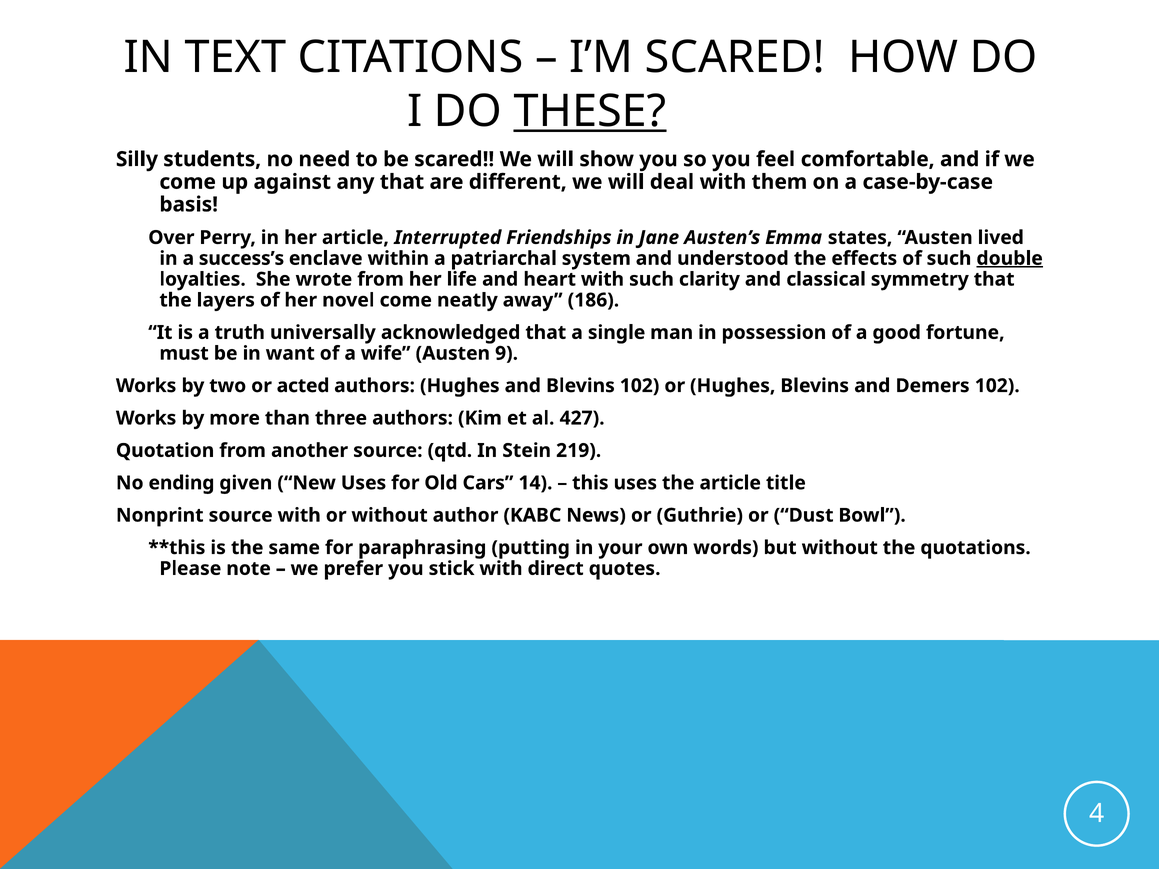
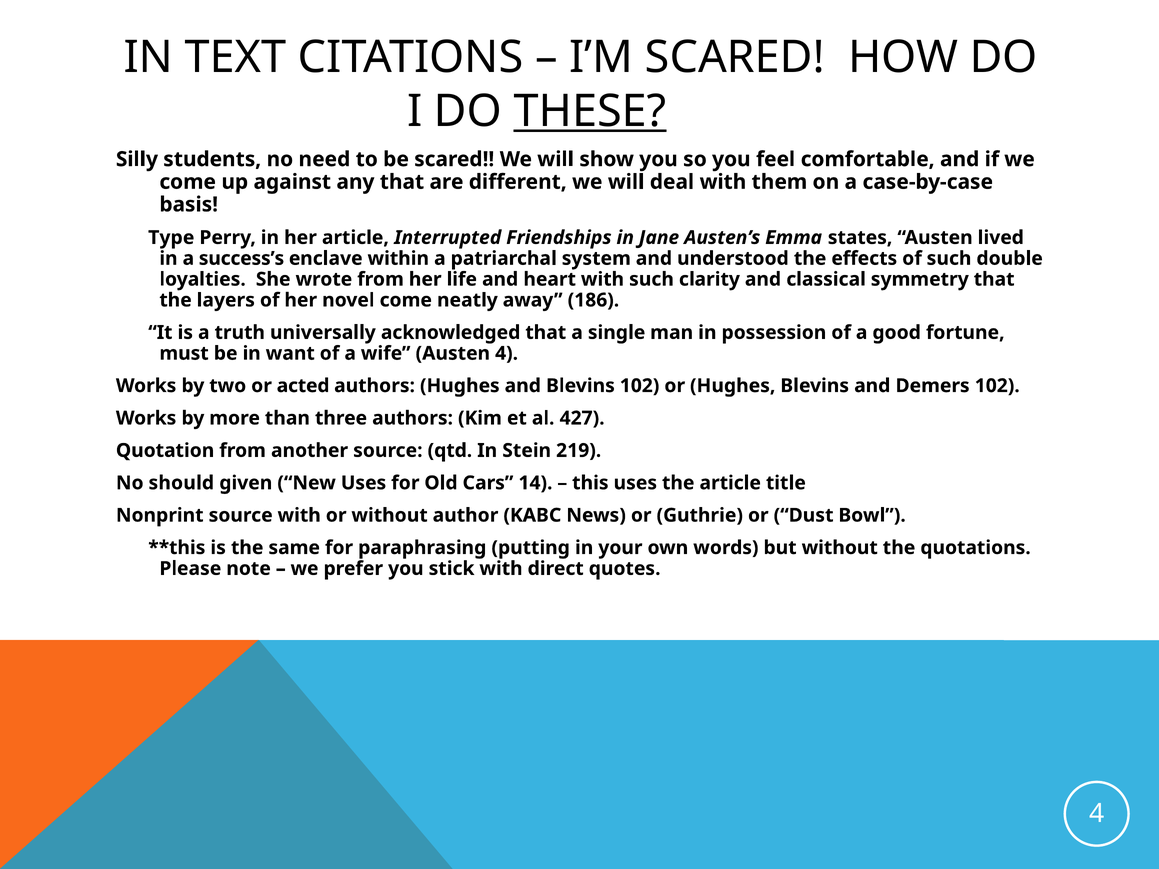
Over: Over -> Type
double underline: present -> none
Austen 9: 9 -> 4
ending: ending -> should
